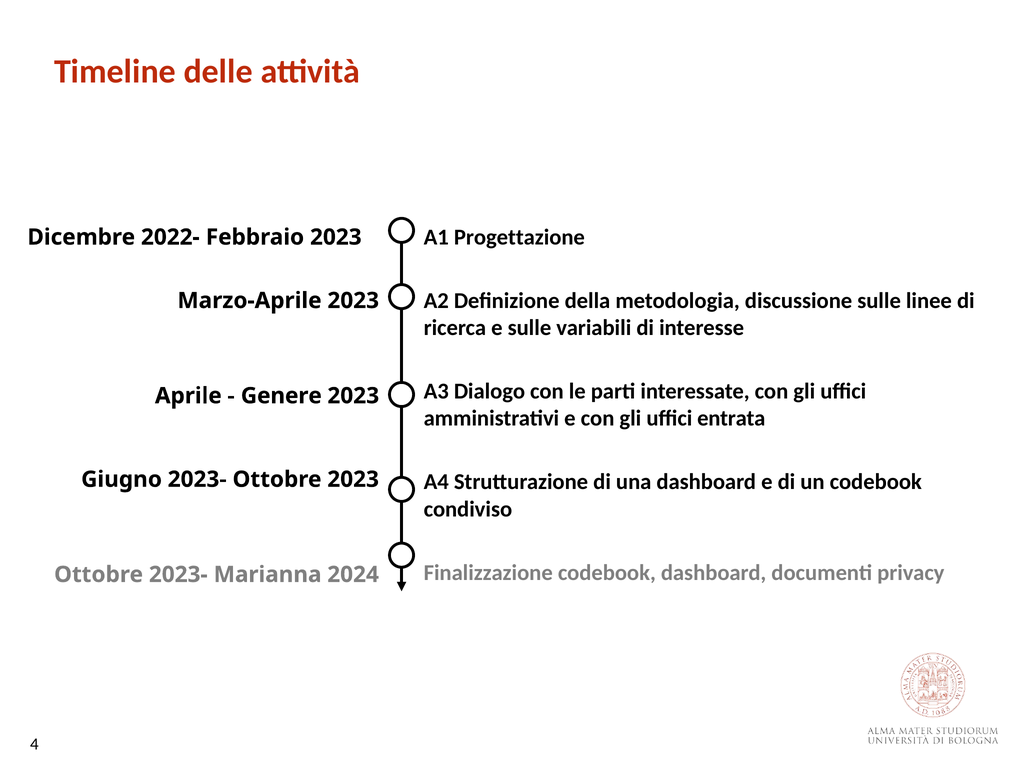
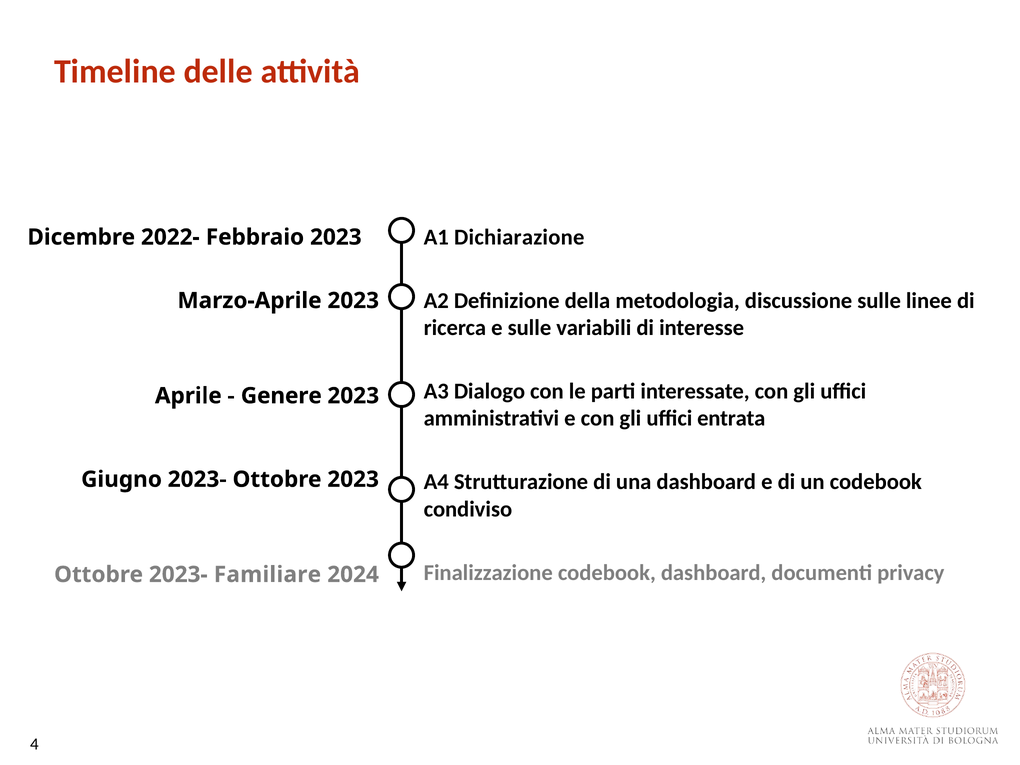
Progettazione: Progettazione -> Dichiarazione
Marianna: Marianna -> Familiare
